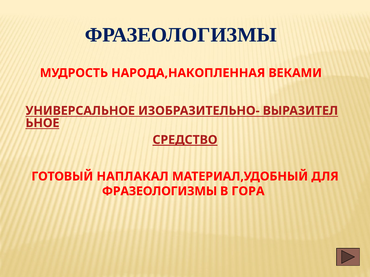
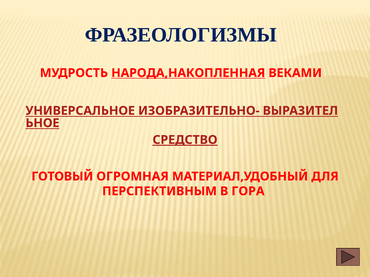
НАРОДА,НАКОПЛЕННАЯ underline: none -> present
НАПЛАКАЛ: НАПЛАКАЛ -> ОГРОМНАЯ
ФРАЗЕОЛОГИЗМЫ at (160, 192): ФРАЗЕОЛОГИЗМЫ -> ПЕРСПЕКТИВНЫМ
